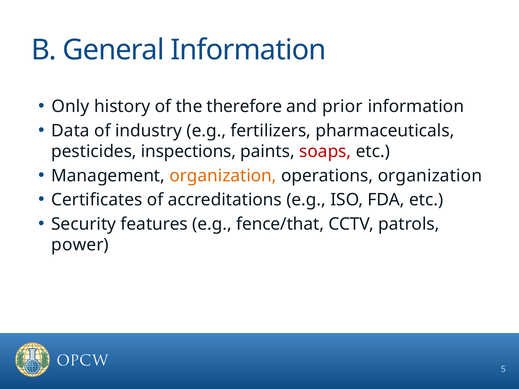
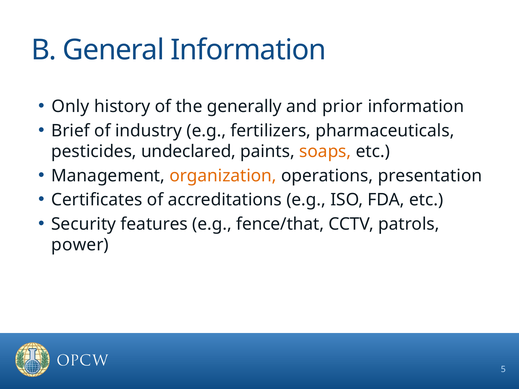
therefore: therefore -> generally
Data: Data -> Brief
inspections: inspections -> undeclared
soaps colour: red -> orange
operations organization: organization -> presentation
